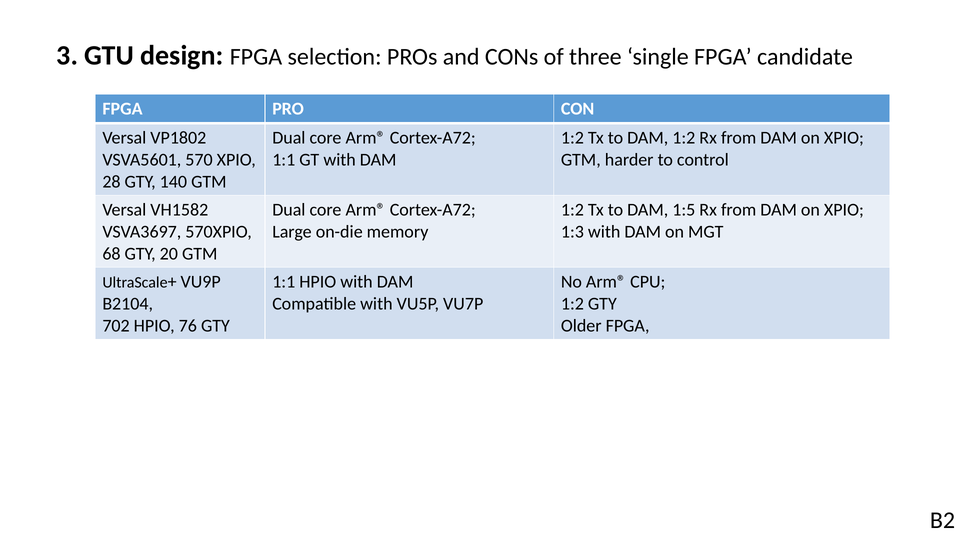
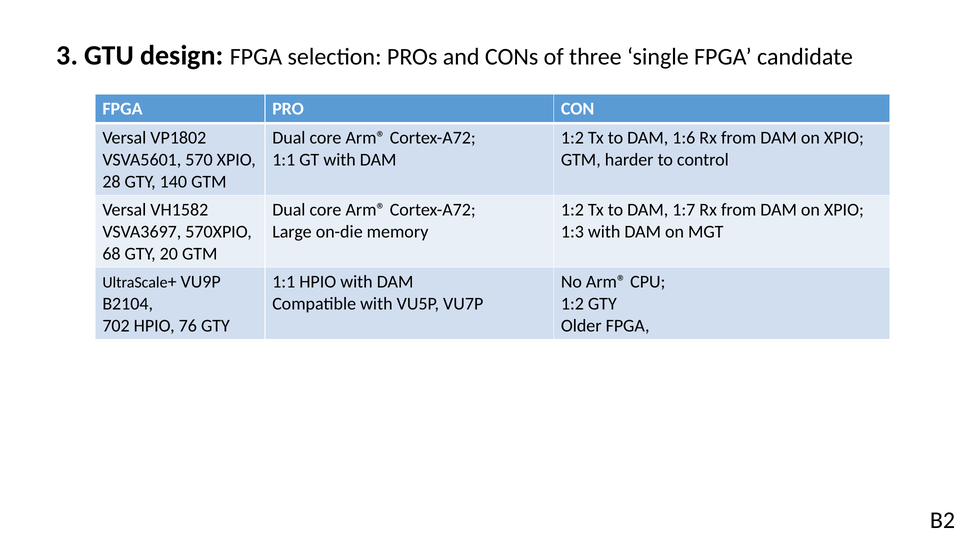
to DAM 1:2: 1:2 -> 1:6
1:5: 1:5 -> 1:7
